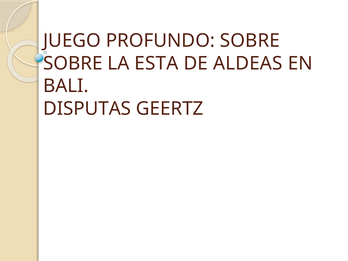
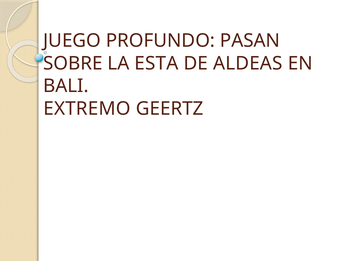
PROFUNDO SOBRE: SOBRE -> PASAN
DISPUTAS: DISPUTAS -> EXTREMO
